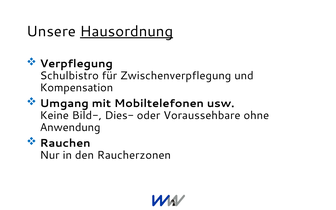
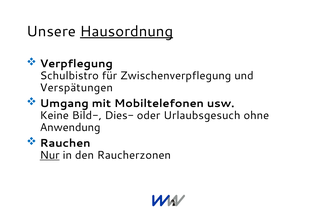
Kompensation: Kompensation -> Verspätungen
Voraussehbare: Voraussehbare -> Urlaubsgesuch
Nur underline: none -> present
